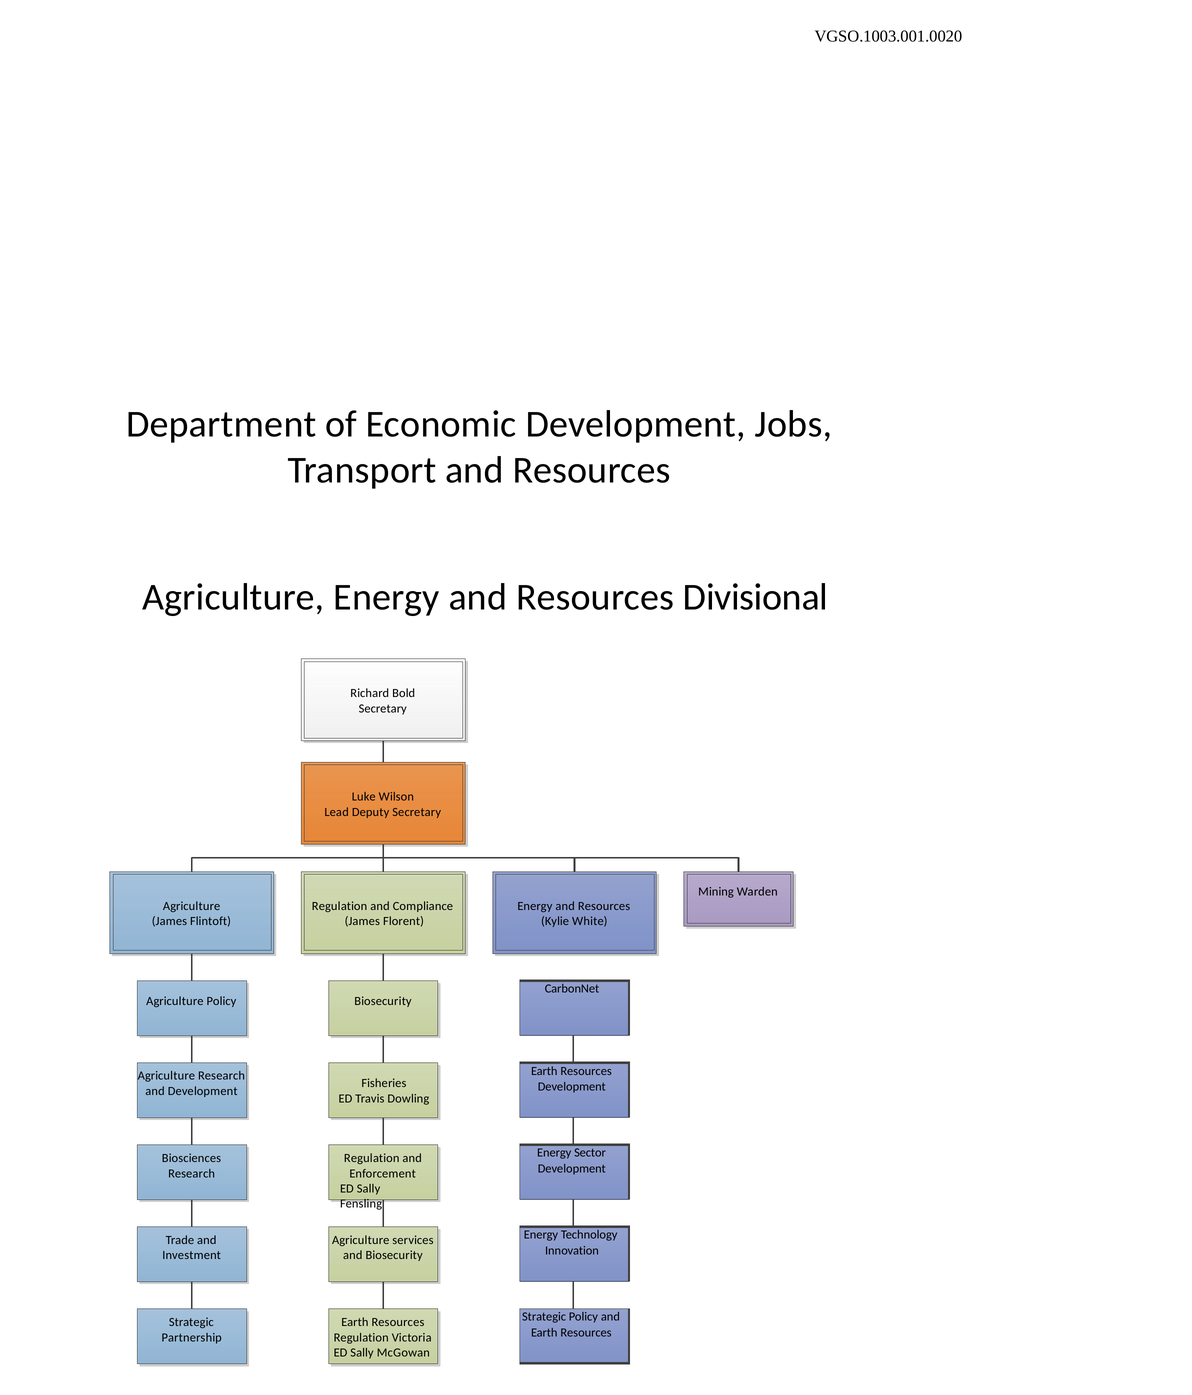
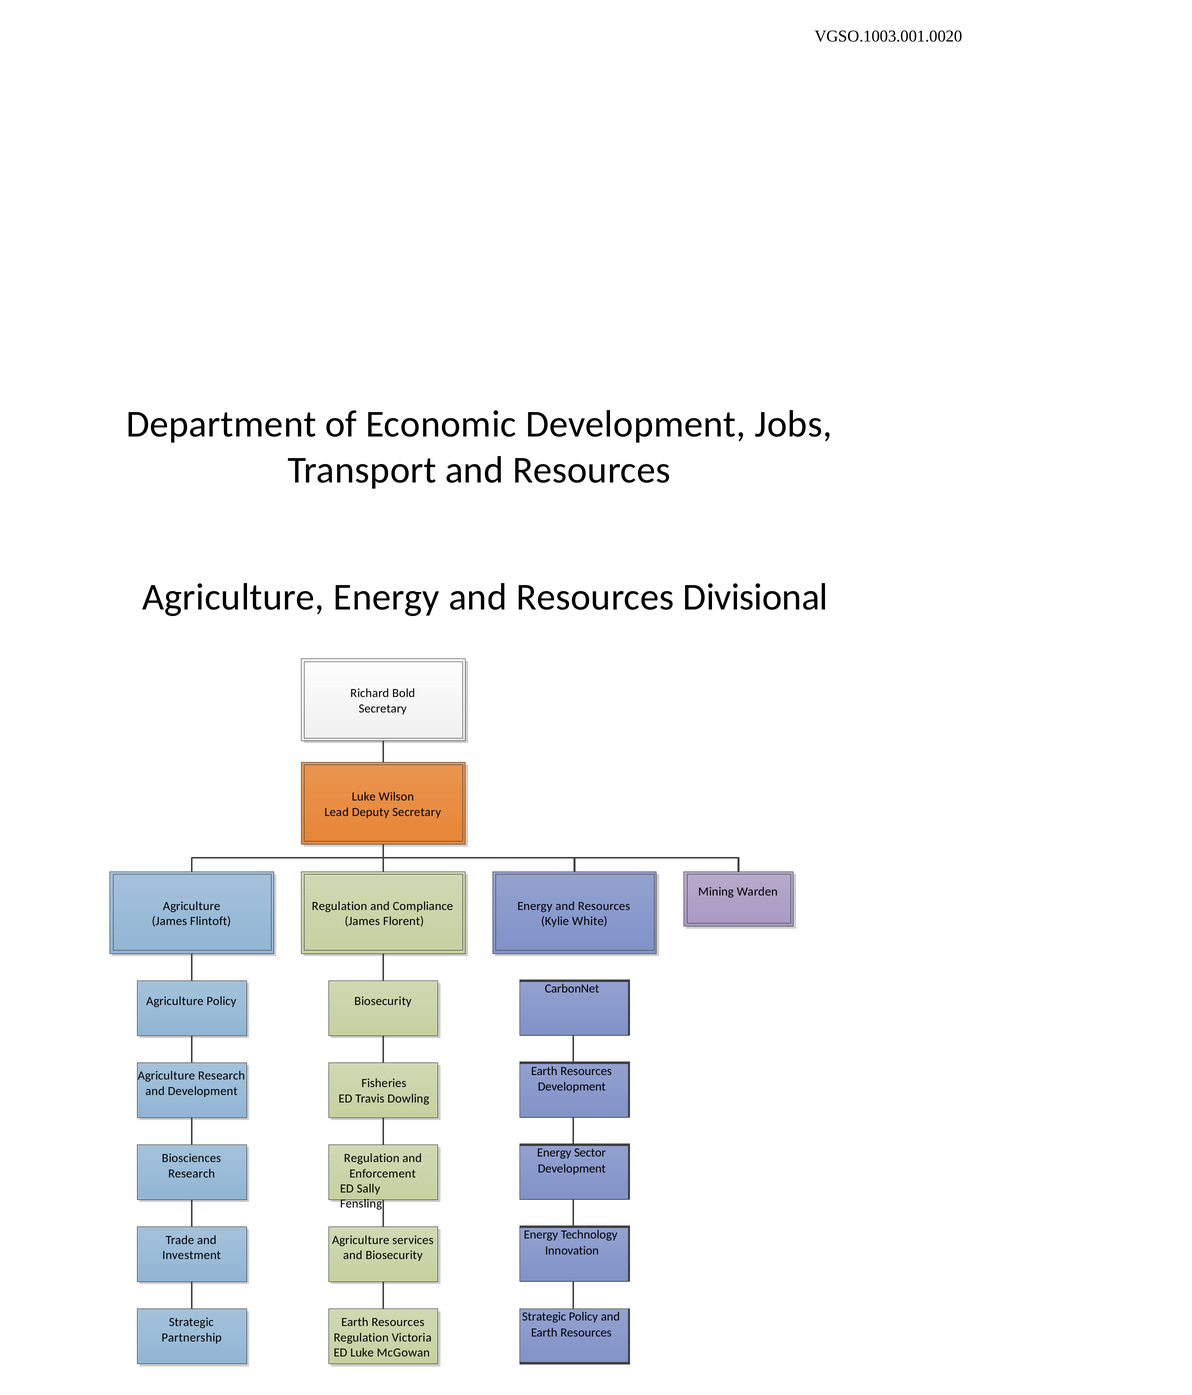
Sally at (362, 1353): Sally -> Luke
